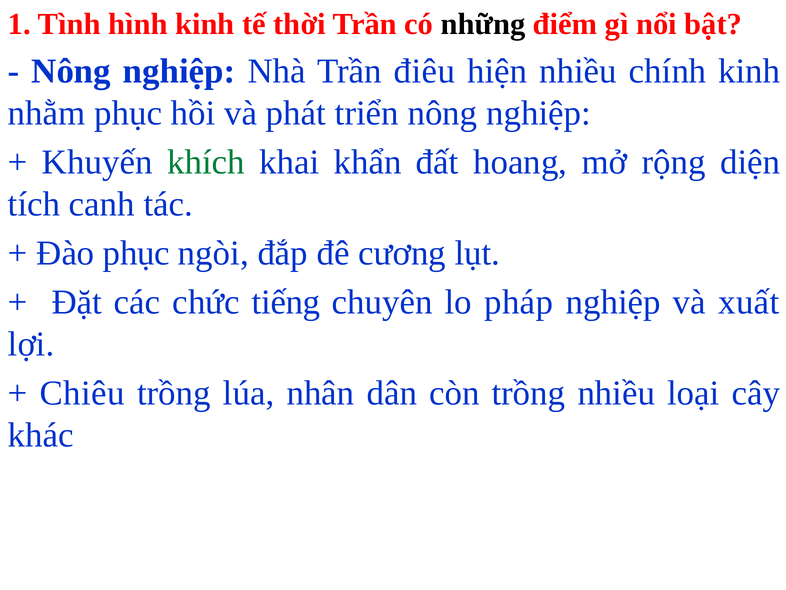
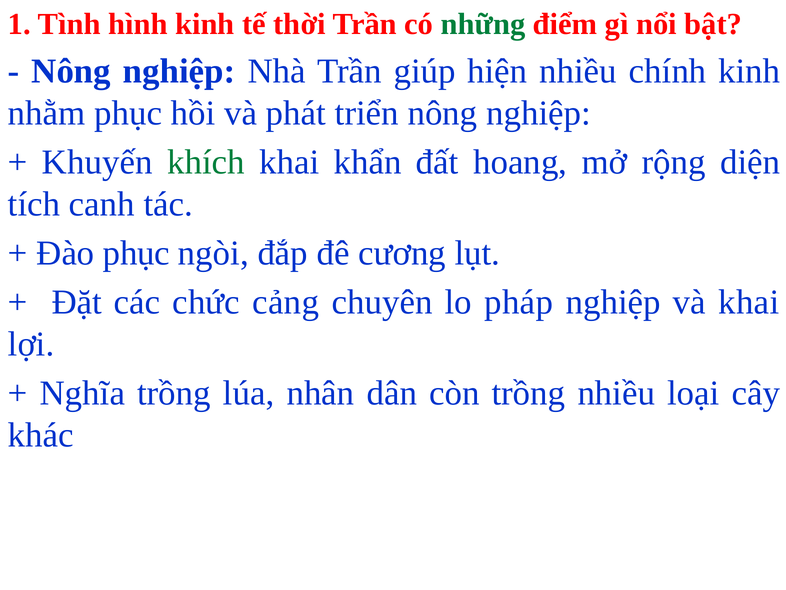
những colour: black -> green
điêu: điêu -> giúp
tiếng: tiếng -> cảng
và xuất: xuất -> khai
Chiêu: Chiêu -> Nghĩa
